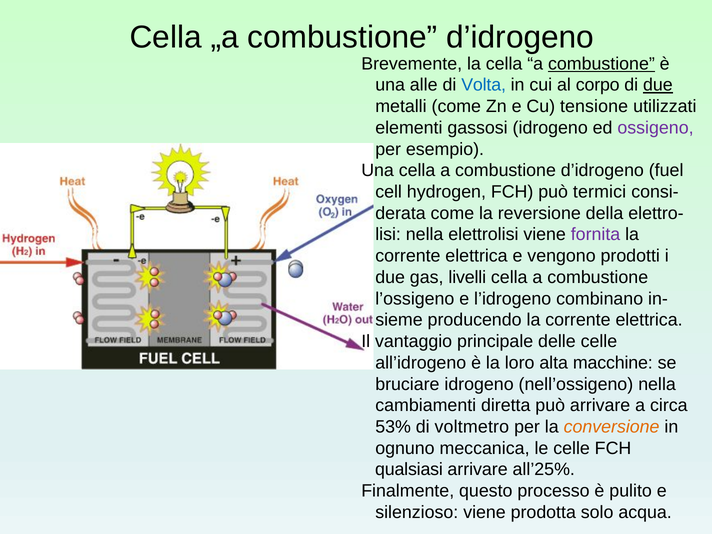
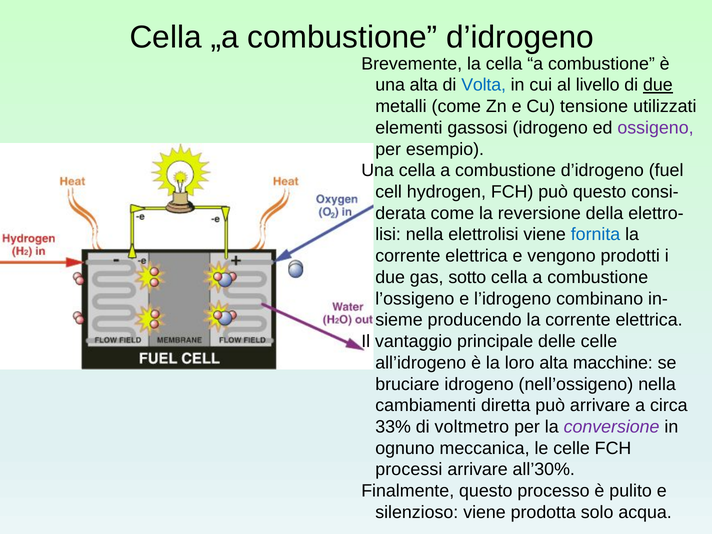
combustione at (601, 64) underline: present -> none
una alle: alle -> alta
corpo: corpo -> livello
può termici: termici -> questo
fornita colour: purple -> blue
livelli: livelli -> sotto
53%: 53% -> 33%
conversione colour: orange -> purple
qualsiasi: qualsiasi -> processi
all’25%: all’25% -> all’30%
